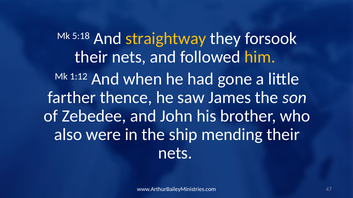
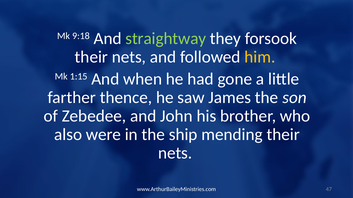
5:18: 5:18 -> 9:18
straightway colour: yellow -> light green
1:12: 1:12 -> 1:15
